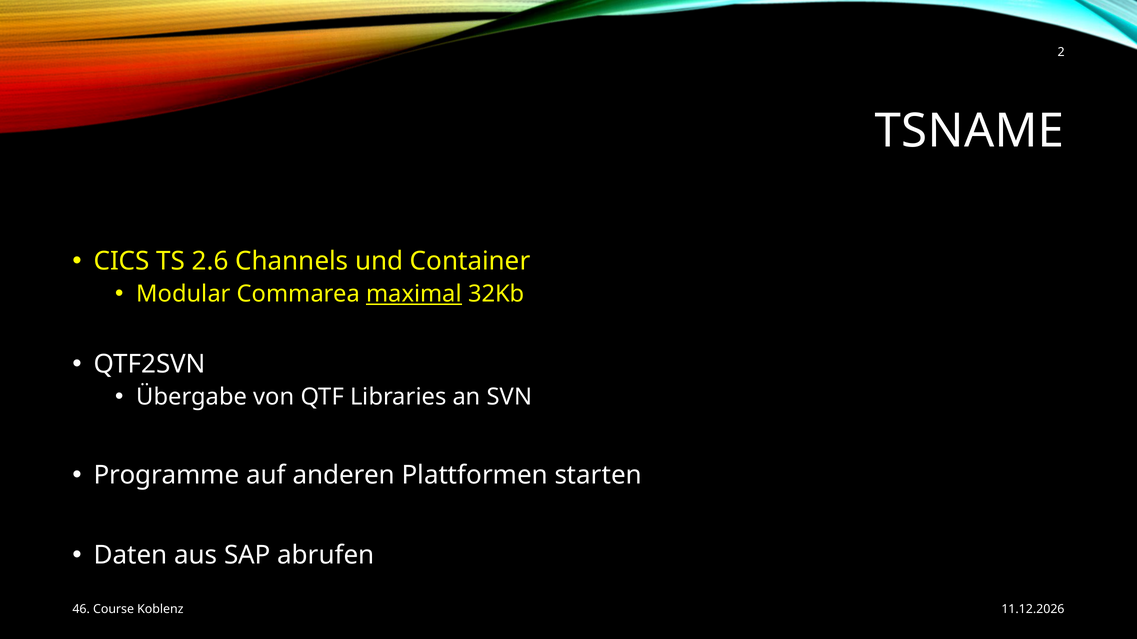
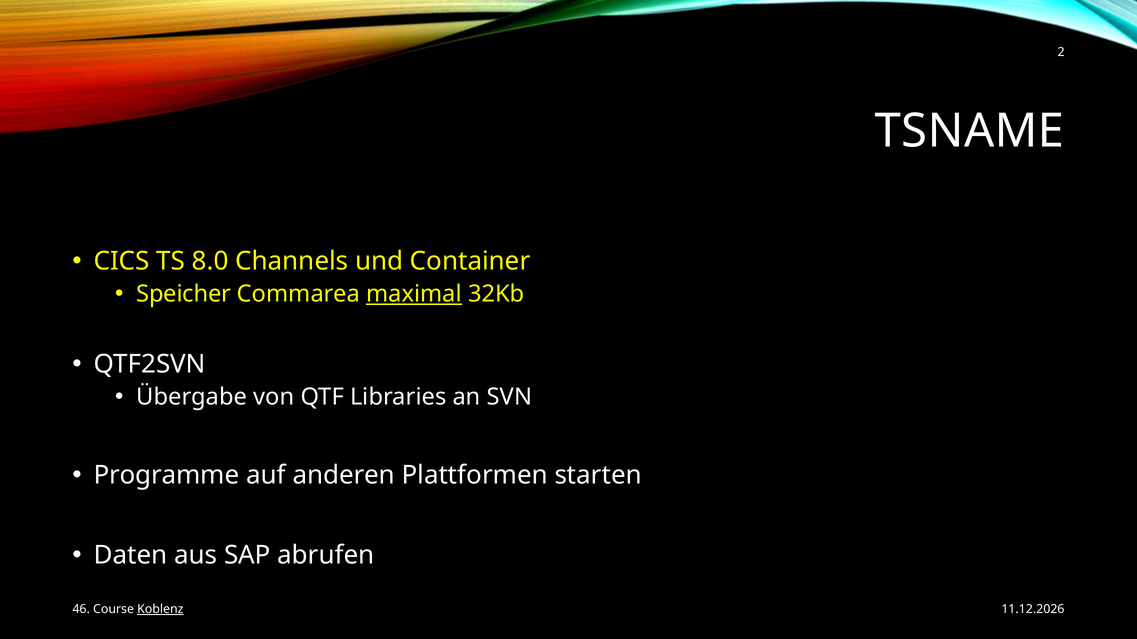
2.6: 2.6 -> 8.0
Modular: Modular -> Speicher
Koblenz underline: none -> present
